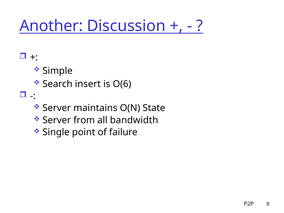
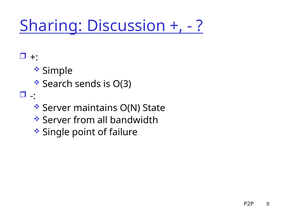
Another: Another -> Sharing
insert: insert -> sends
O(6: O(6 -> O(3
